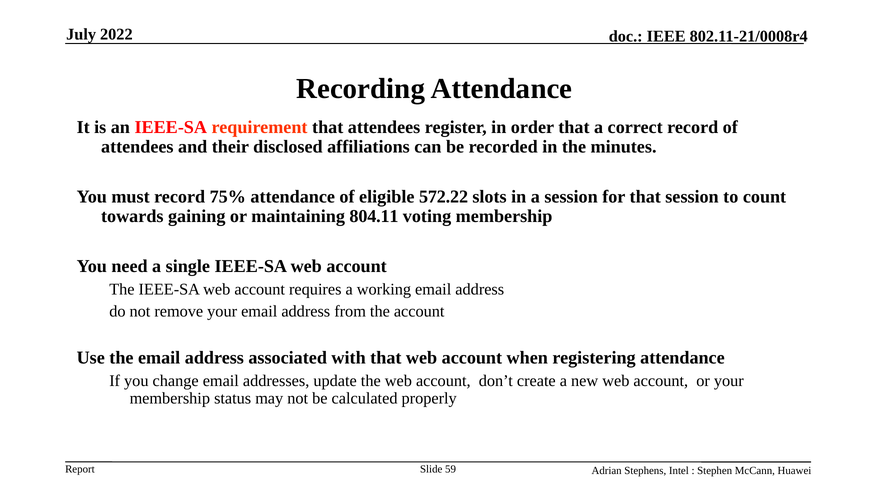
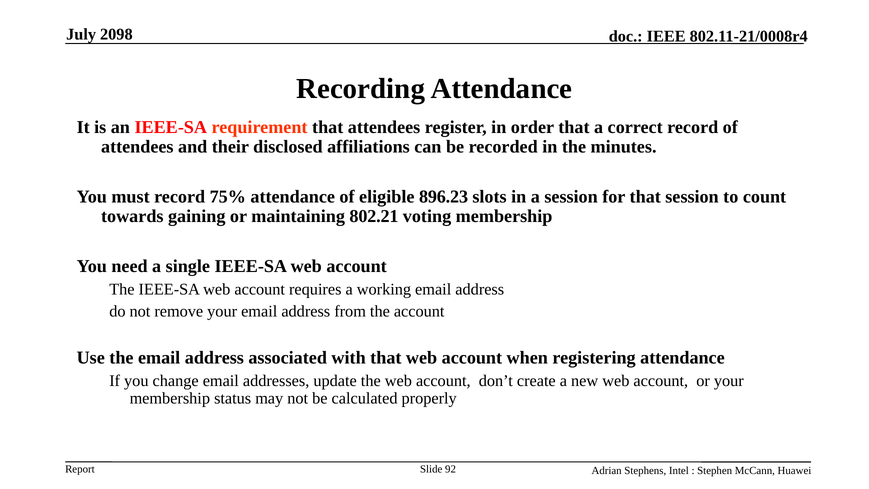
2022: 2022 -> 2098
572.22: 572.22 -> 896.23
804.11: 804.11 -> 802.21
59: 59 -> 92
